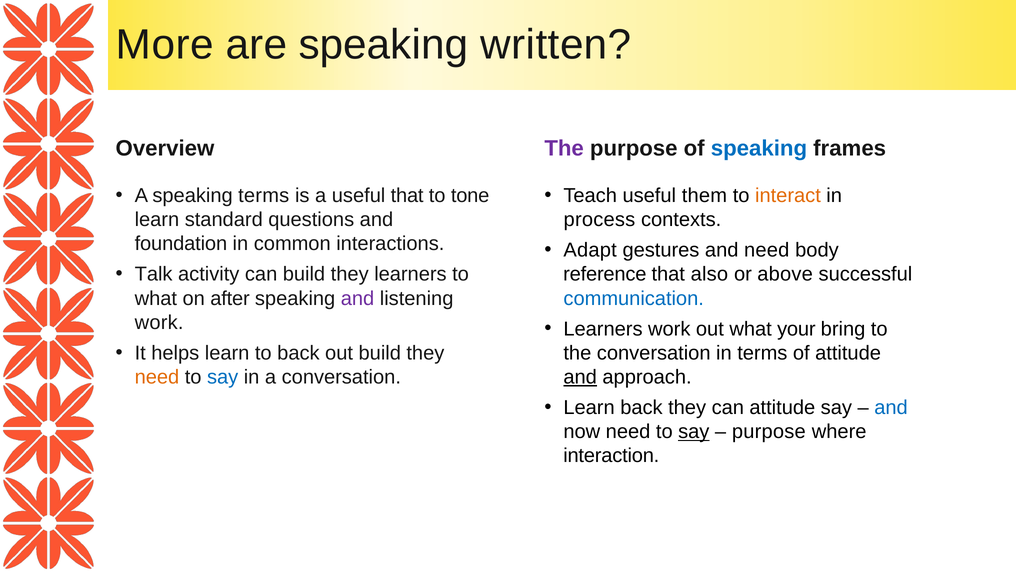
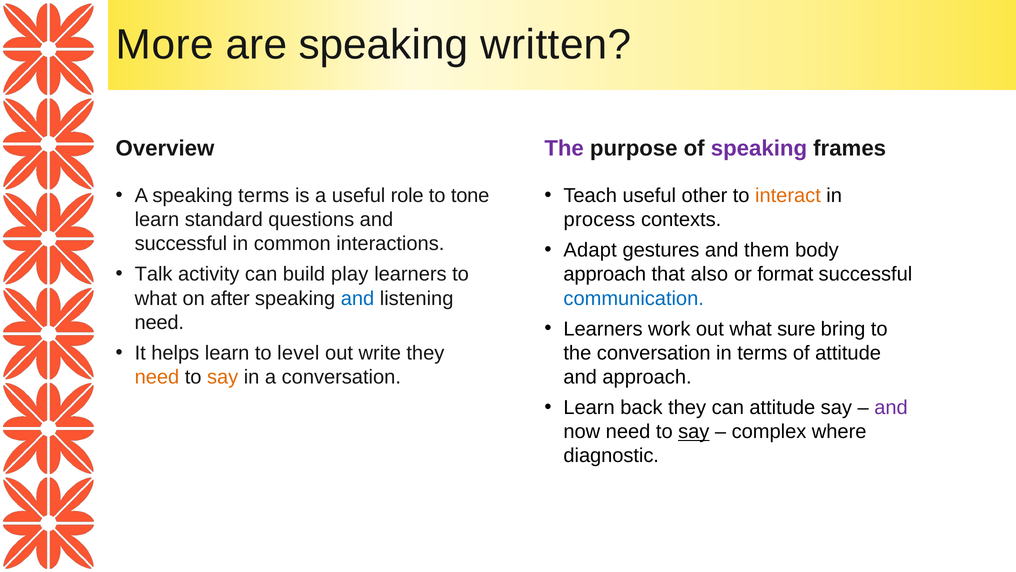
speaking at (759, 148) colour: blue -> purple
useful that: that -> role
them: them -> other
foundation at (181, 244): foundation -> successful
and need: need -> them
can build they: they -> play
reference at (605, 274): reference -> approach
above: above -> format
and at (358, 298) colour: purple -> blue
work at (159, 322): work -> need
your: your -> sure
to back: back -> level
out build: build -> write
say at (223, 377) colour: blue -> orange
and at (580, 377) underline: present -> none
and at (891, 407) colour: blue -> purple
purpose at (769, 431): purpose -> complex
interaction: interaction -> diagnostic
